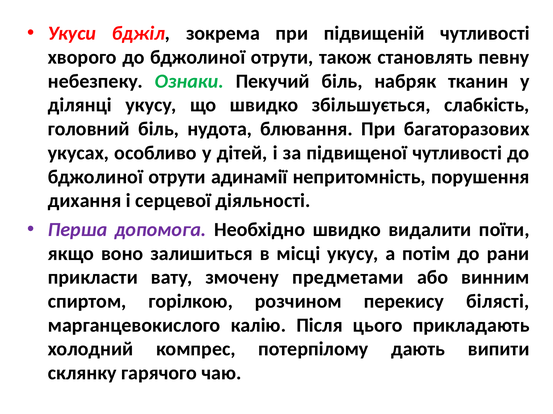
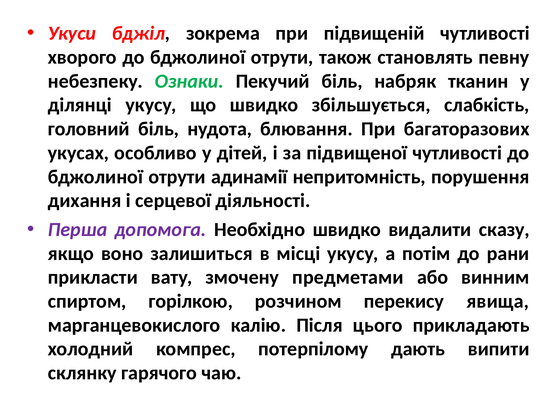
поїти: поїти -> сказу
білясті: білясті -> явища
